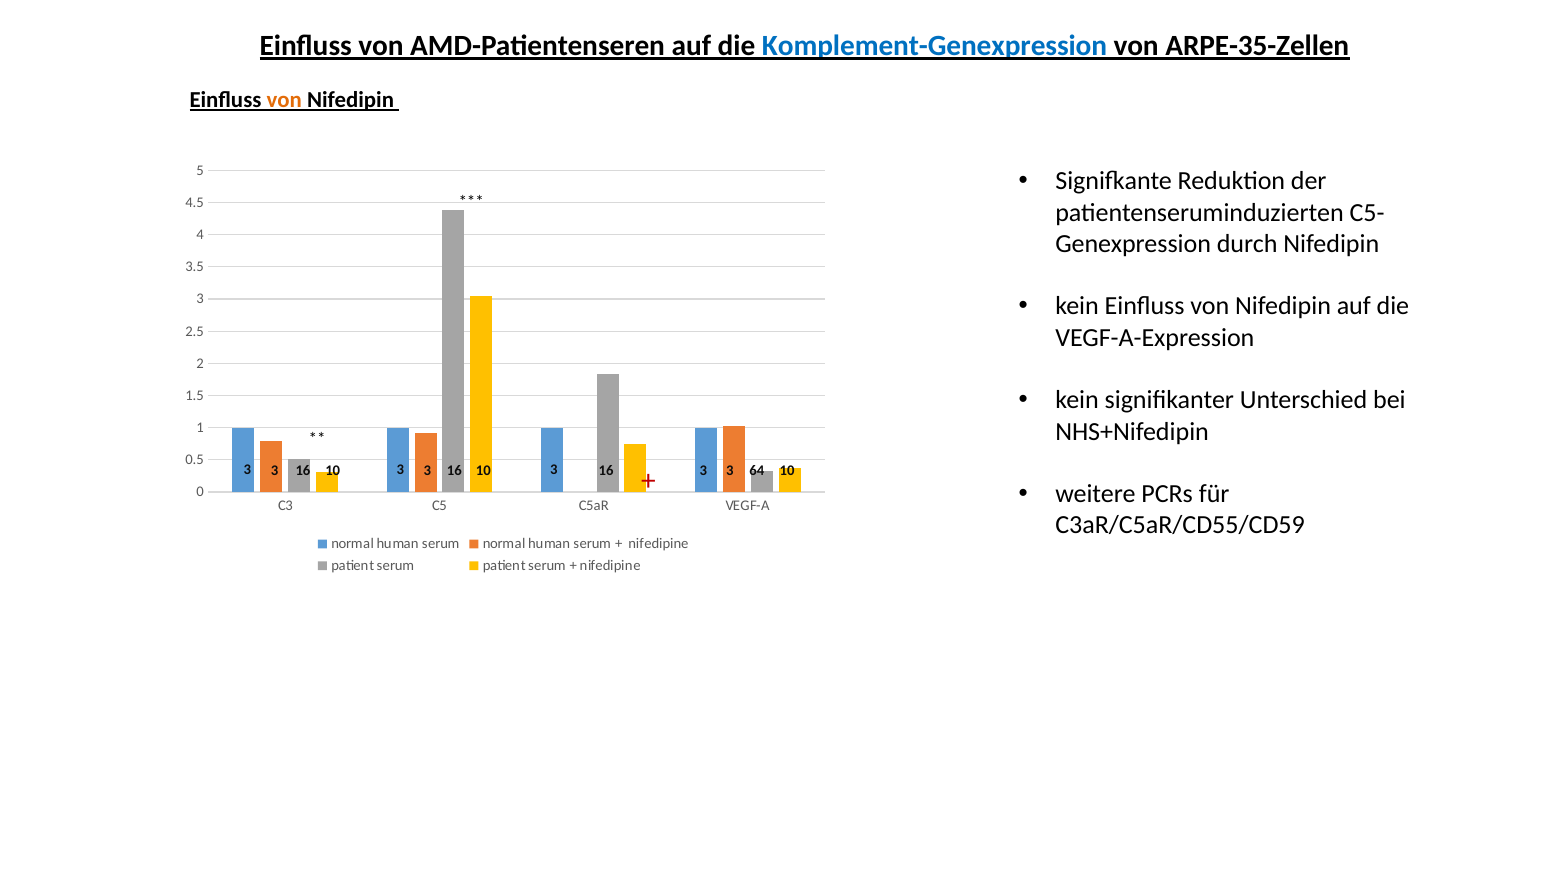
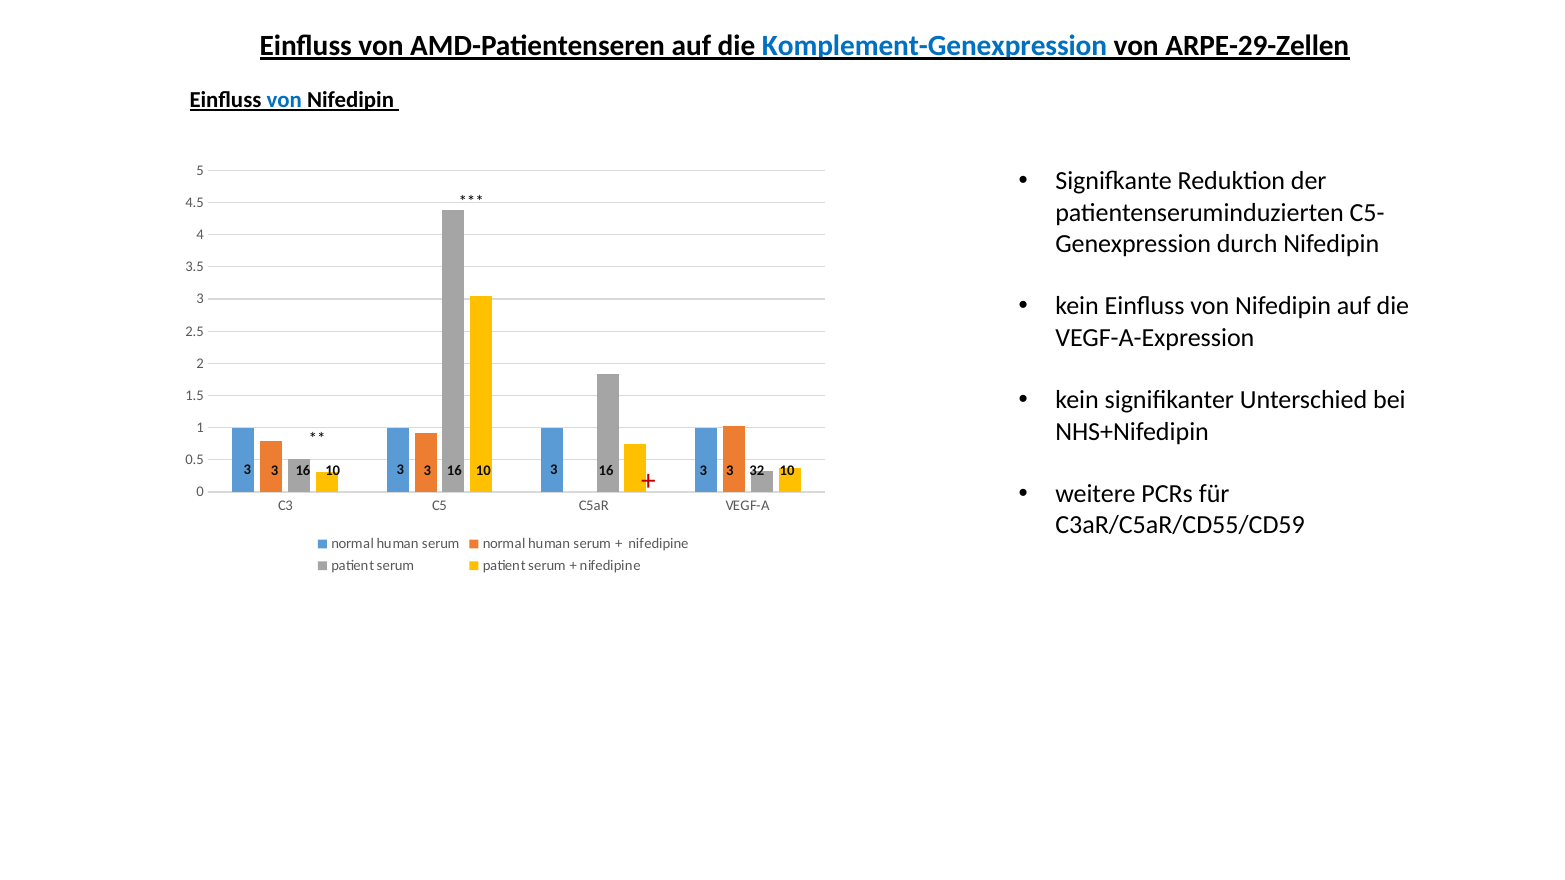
ARPE-35-Zellen: ARPE-35-Zellen -> ARPE-29-Zellen
von at (284, 100) colour: orange -> blue
64: 64 -> 32
